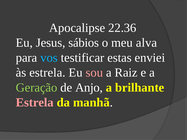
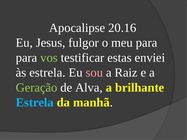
22.36: 22.36 -> 20.16
sábios: sábios -> fulgor
meu alva: alva -> para
vos colour: light blue -> light green
Anjo: Anjo -> Alva
Estrela at (35, 103) colour: pink -> light blue
